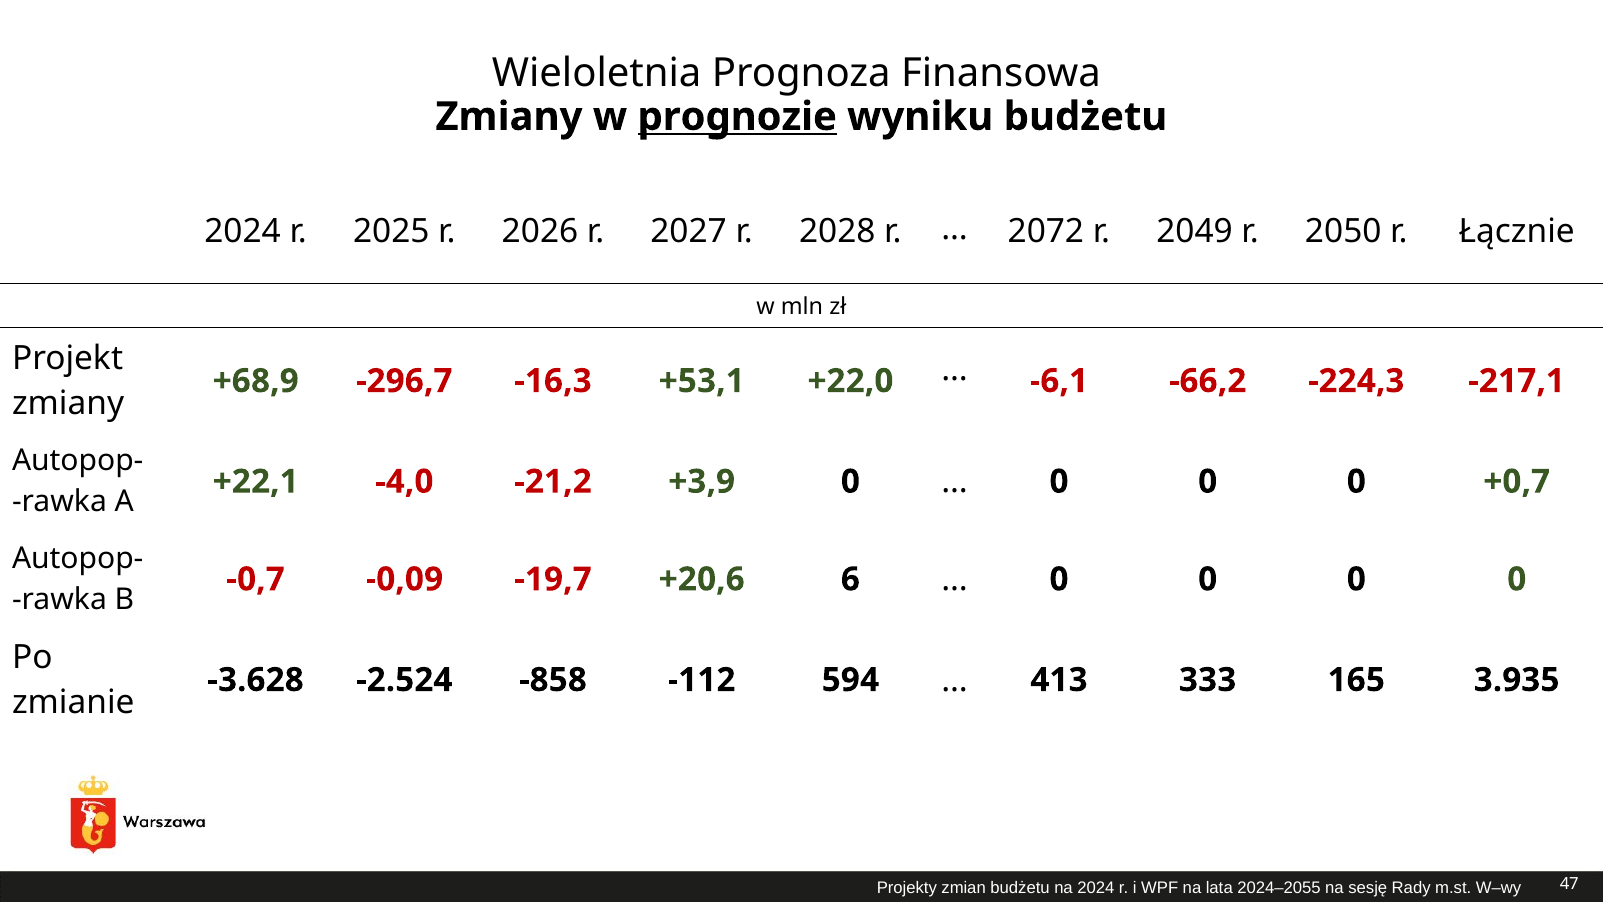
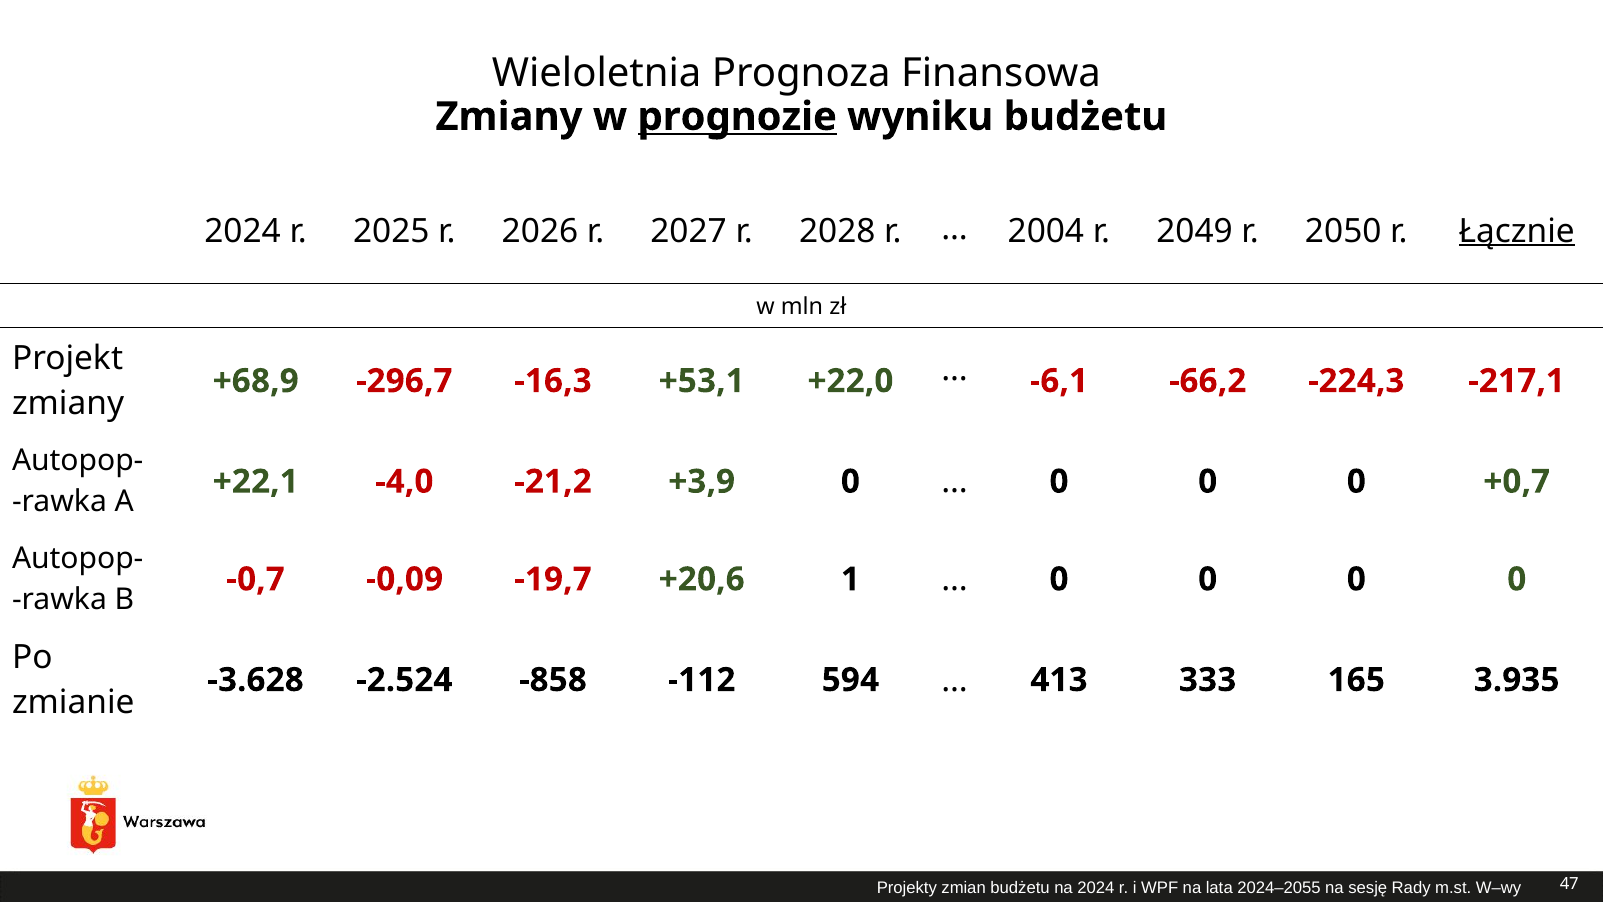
2072: 2072 -> 2004
Łącznie underline: none -> present
6: 6 -> 1
